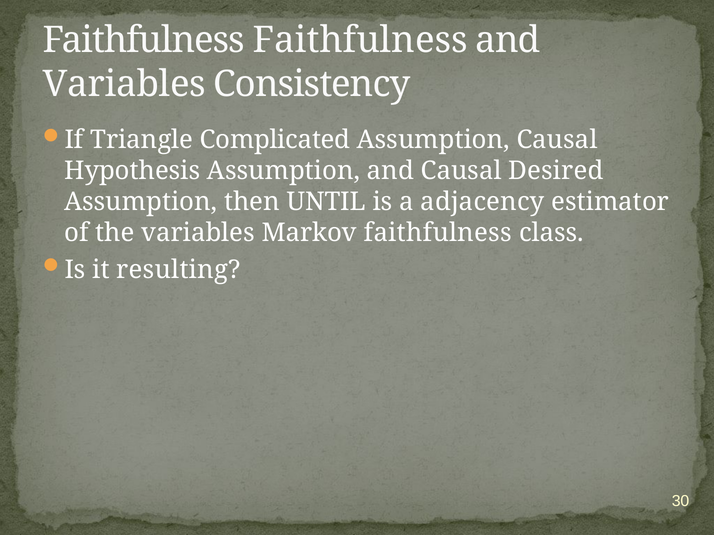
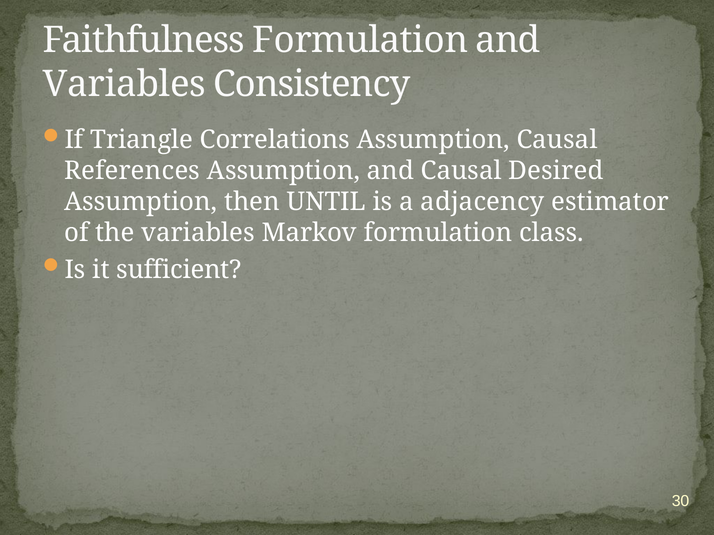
Faithfulness Faithfulness: Faithfulness -> Formulation
Complicated: Complicated -> Correlations
Hypothesis: Hypothesis -> References
Markov faithfulness: faithfulness -> formulation
resulting: resulting -> sufficient
